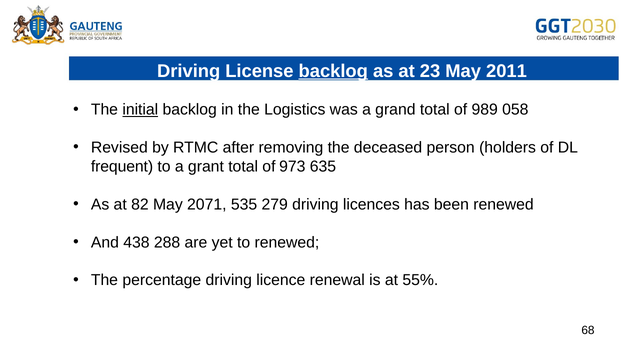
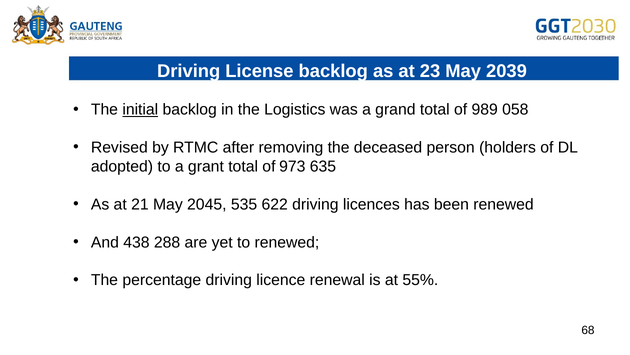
backlog at (333, 71) underline: present -> none
2011: 2011 -> 2039
frequent: frequent -> adopted
82: 82 -> 21
2071: 2071 -> 2045
279: 279 -> 622
